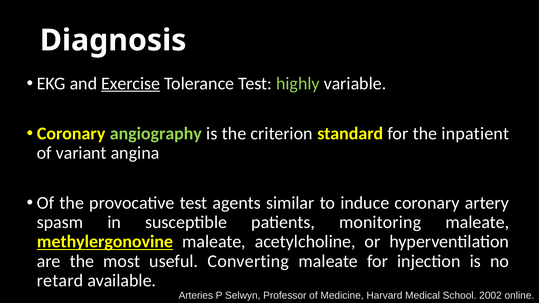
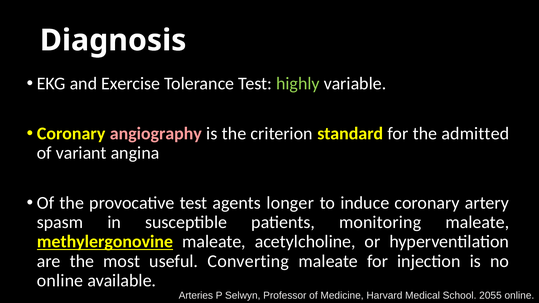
Exercise underline: present -> none
angiography colour: light green -> pink
inpatient: inpatient -> admitted
similar: similar -> longer
retard at (60, 281): retard -> online
2002: 2002 -> 2055
